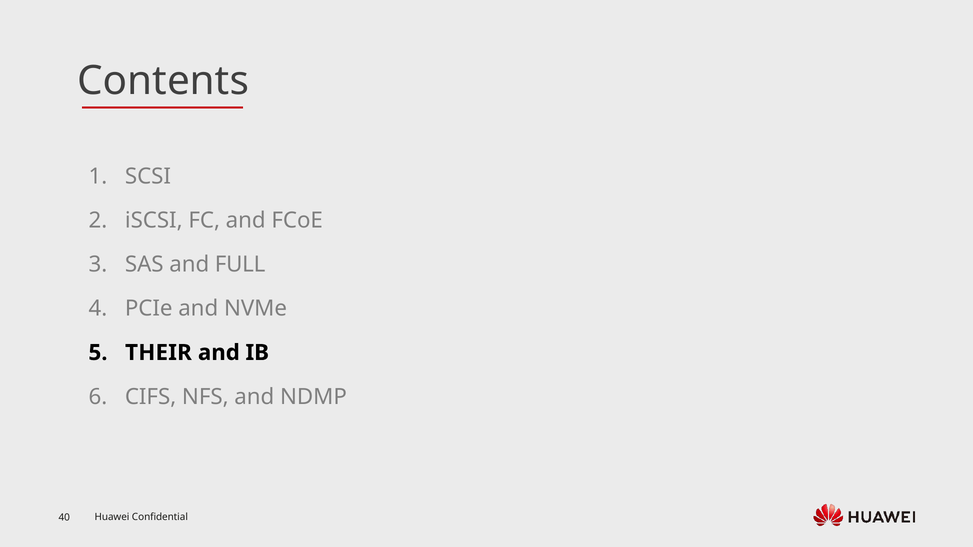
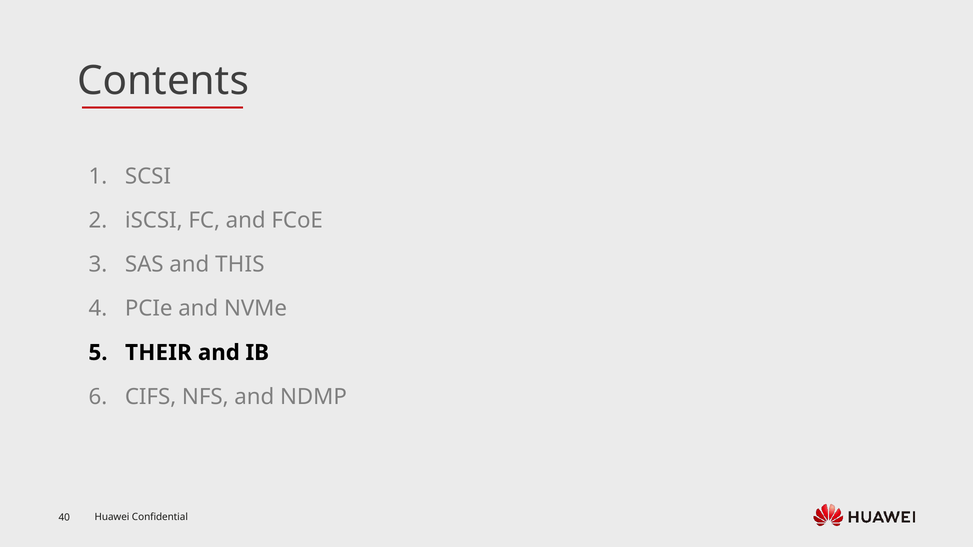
FULL: FULL -> THIS
